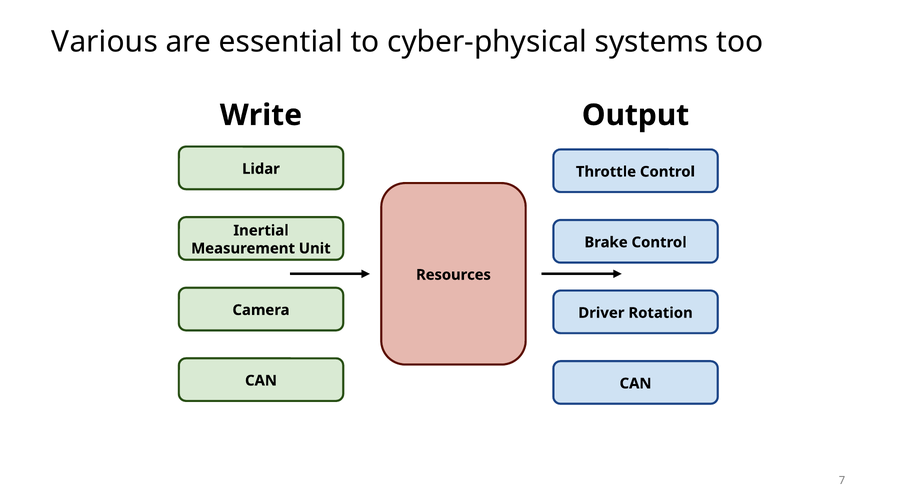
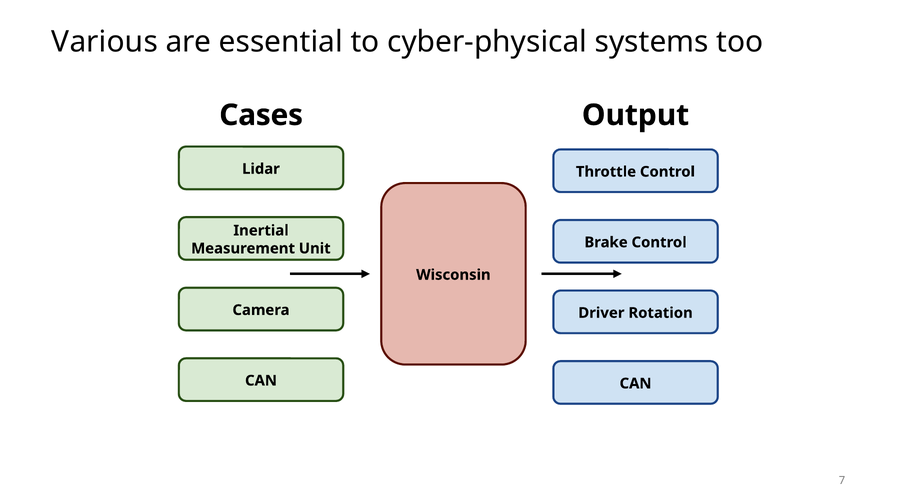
Write: Write -> Cases
Resources: Resources -> Wisconsin
